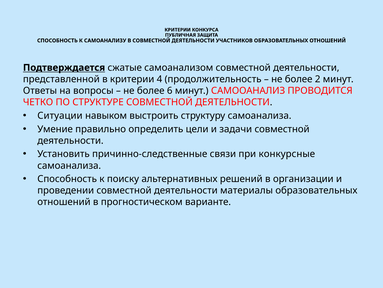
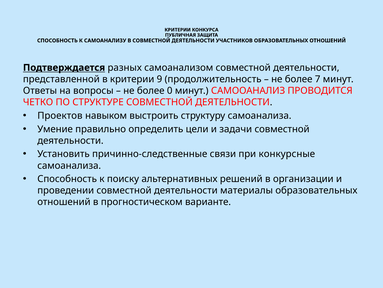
сжатые: сжатые -> разных
4: 4 -> 9
2: 2 -> 7
6: 6 -> 0
Ситуации: Ситуации -> Проектов
